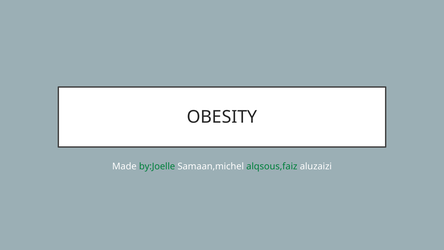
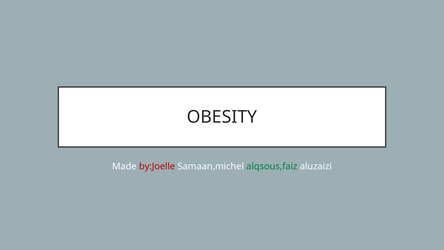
by:Joelle colour: green -> red
